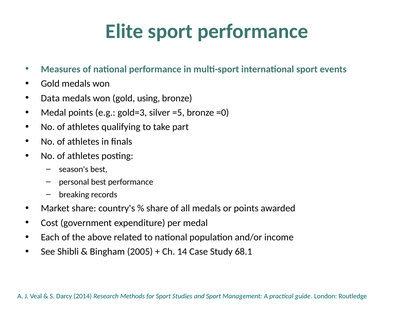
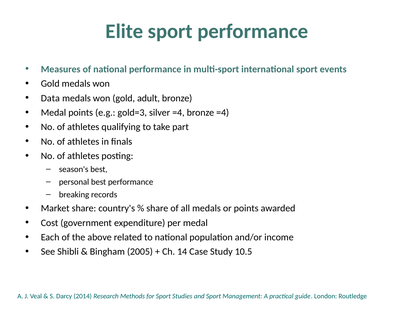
using: using -> adult
silver =5: =5 -> =4
bronze =0: =0 -> =4
68.1: 68.1 -> 10.5
